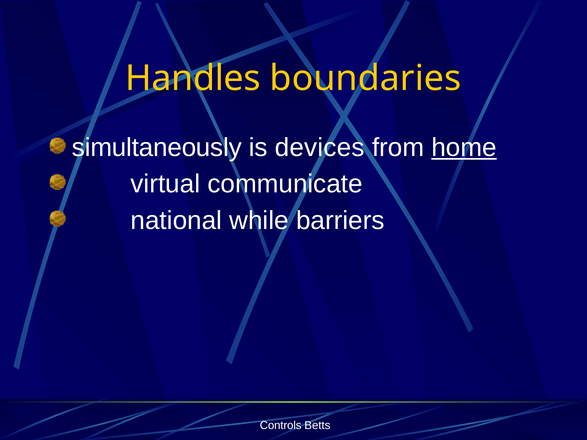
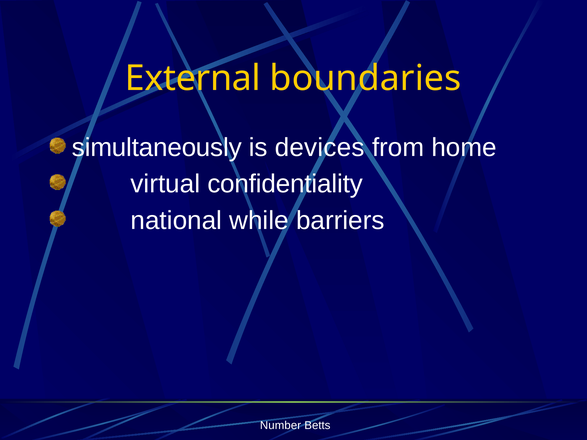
Handles: Handles -> External
home underline: present -> none
communicate: communicate -> confidentiality
Controls: Controls -> Number
